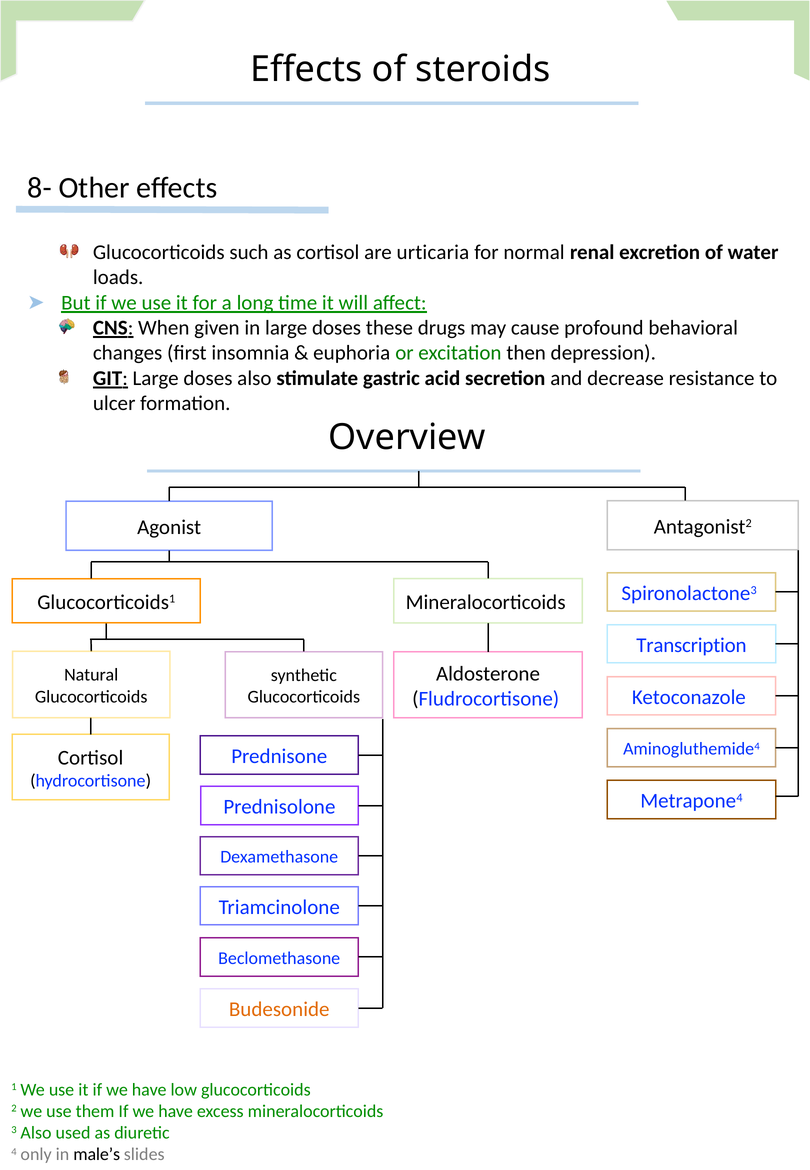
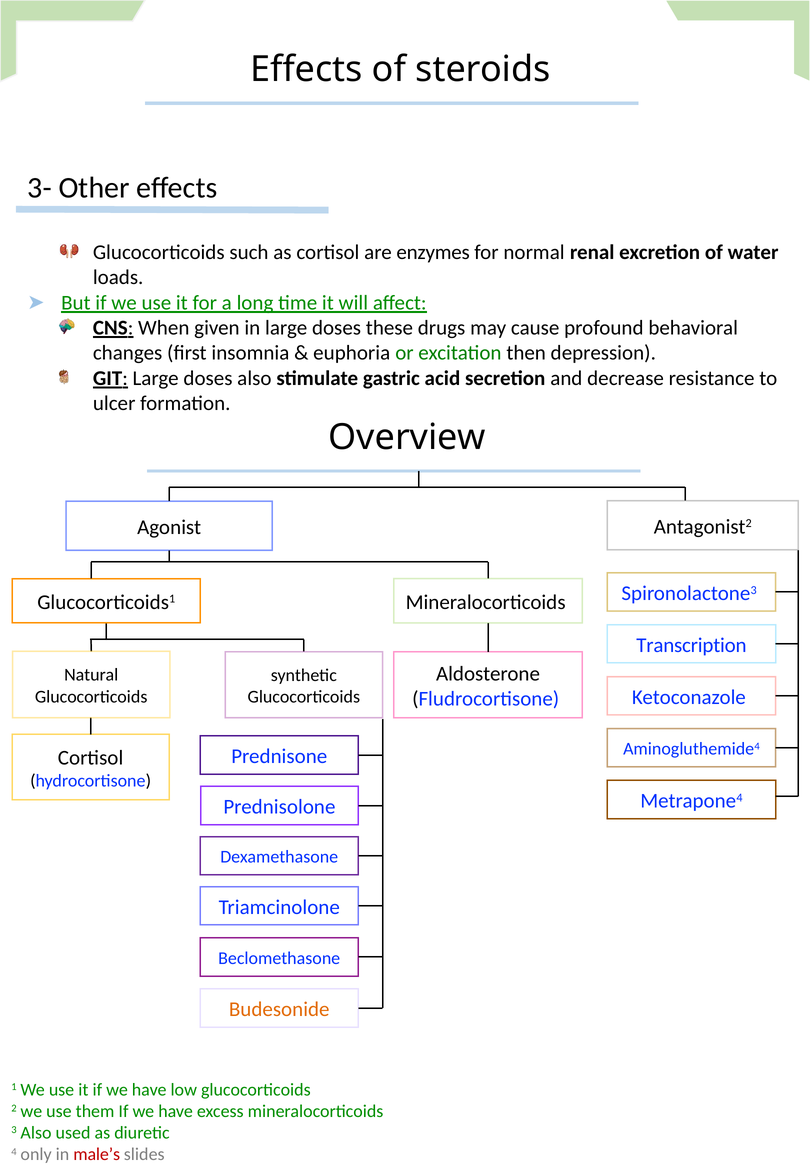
8-: 8- -> 3-
urticaria: urticaria -> enzymes
male’s colour: black -> red
